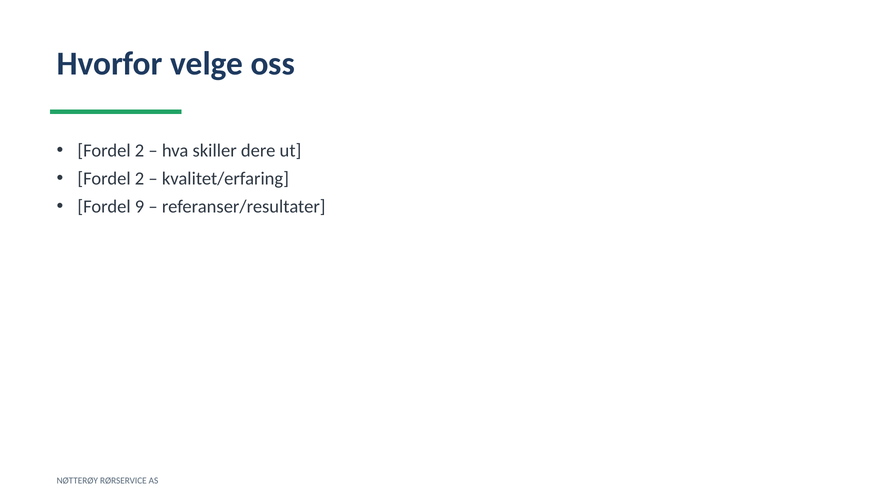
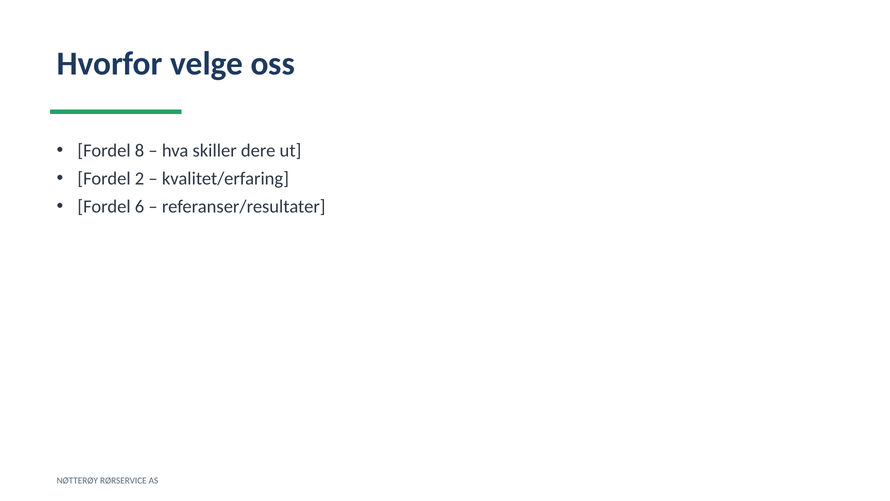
2 at (140, 151): 2 -> 8
9: 9 -> 6
